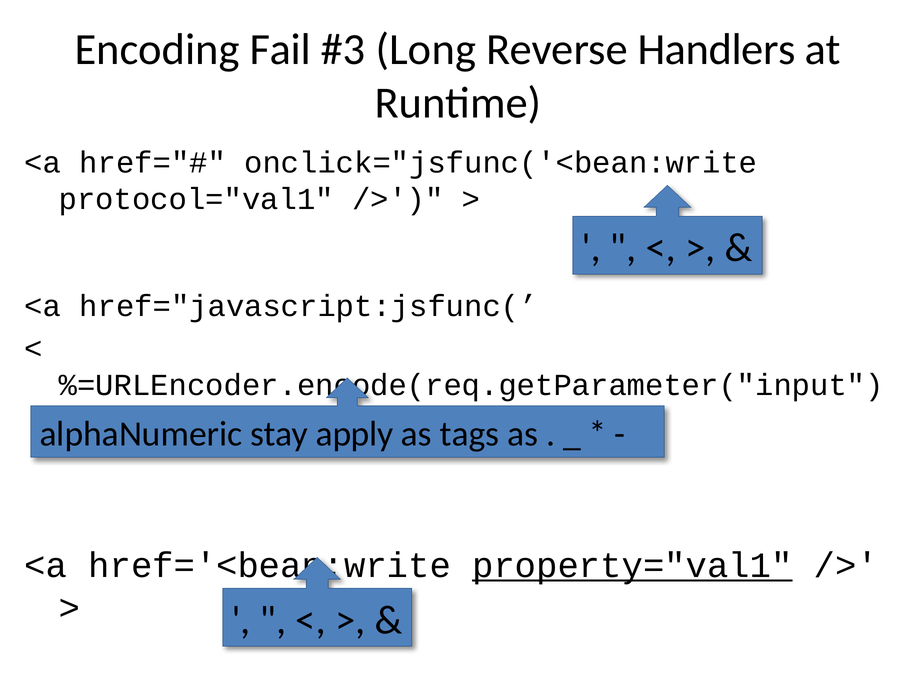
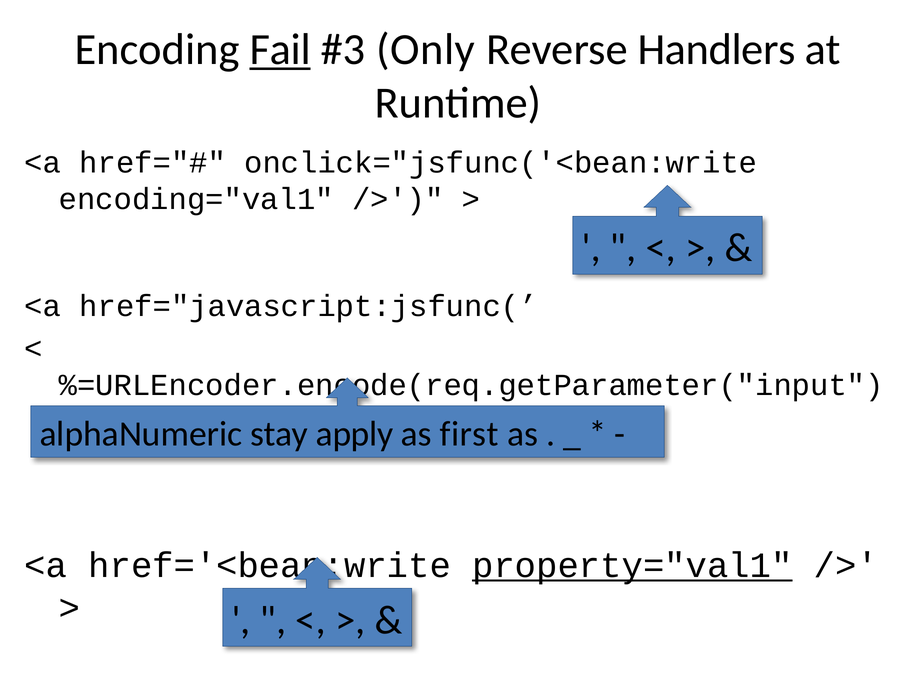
Fail underline: none -> present
Long: Long -> Only
protocol="val1: protocol="val1 -> encoding="val1
tags: tags -> first
